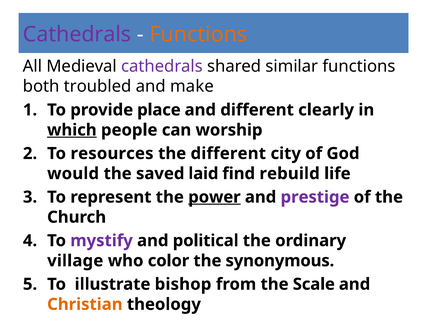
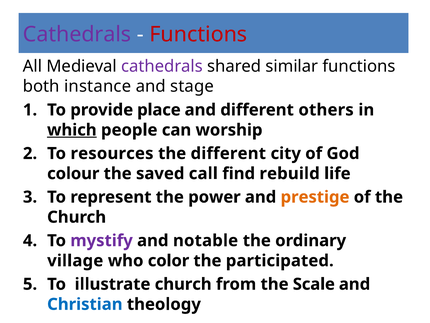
Functions at (198, 34) colour: orange -> red
troubled: troubled -> instance
make: make -> stage
clearly: clearly -> others
would: would -> colour
laid: laid -> call
power underline: present -> none
prestige colour: purple -> orange
political: political -> notable
synonymous: synonymous -> participated
illustrate bishop: bishop -> church
Christian colour: orange -> blue
